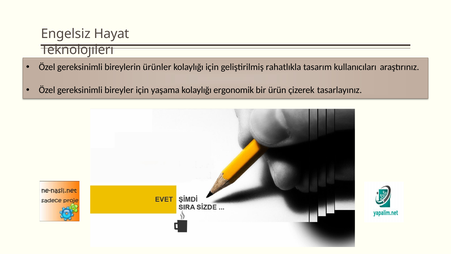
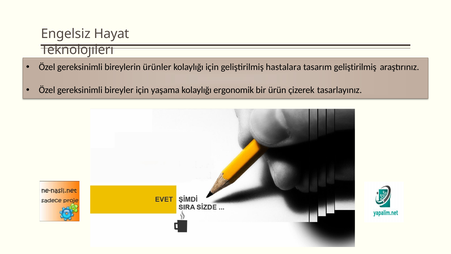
rahatlıkla: rahatlıkla -> hastalara
tasarım kullanıcıları: kullanıcıları -> geliştirilmiş
